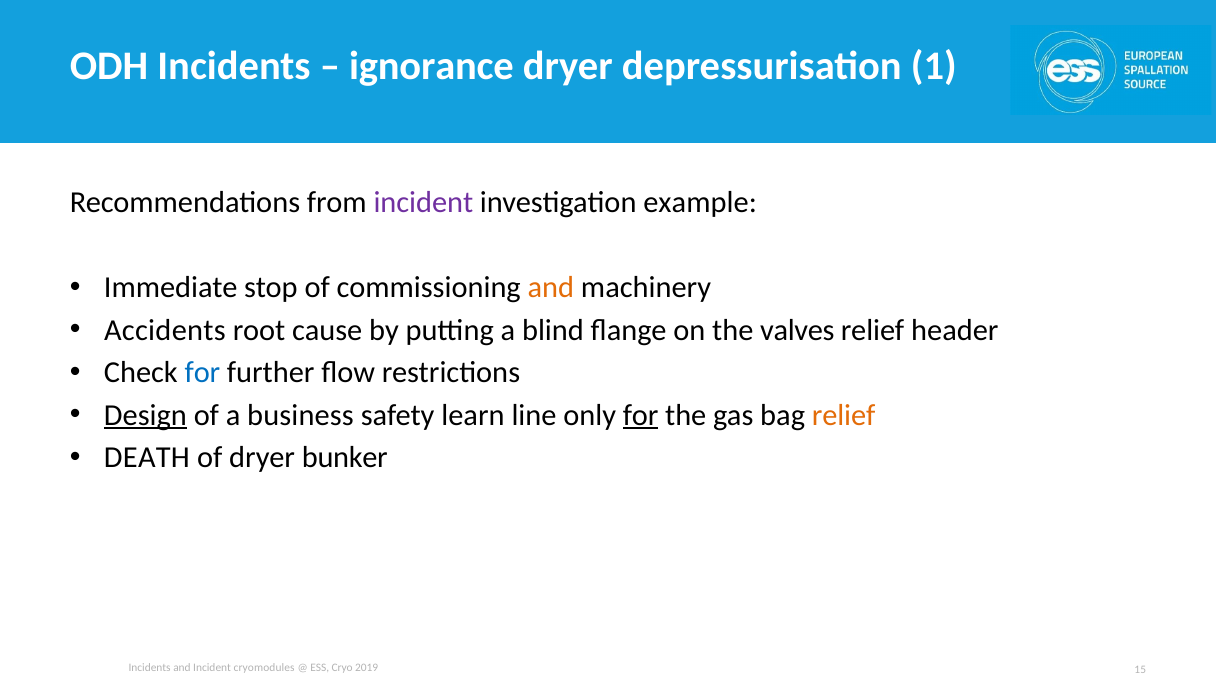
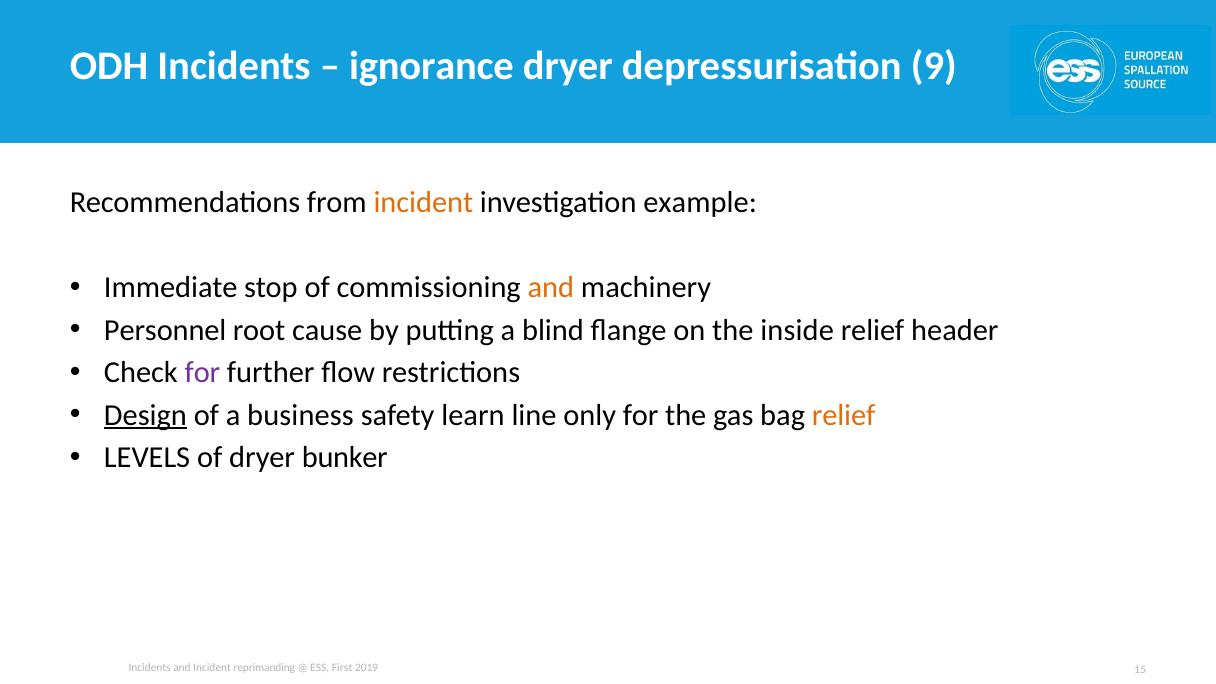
1: 1 -> 9
incident at (423, 203) colour: purple -> orange
Accidents: Accidents -> Personnel
valves: valves -> inside
for at (202, 373) colour: blue -> purple
for at (641, 415) underline: present -> none
DEATH: DEATH -> LEVELS
cryomodules: cryomodules -> reprimanding
Cryo: Cryo -> First
